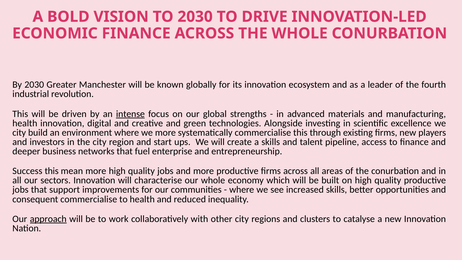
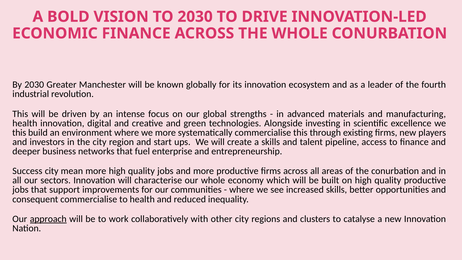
intense underline: present -> none
city at (19, 133): city -> this
Success this: this -> city
